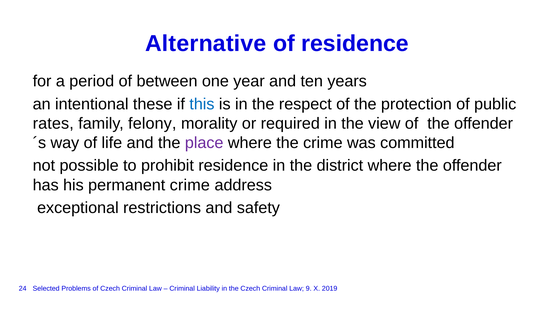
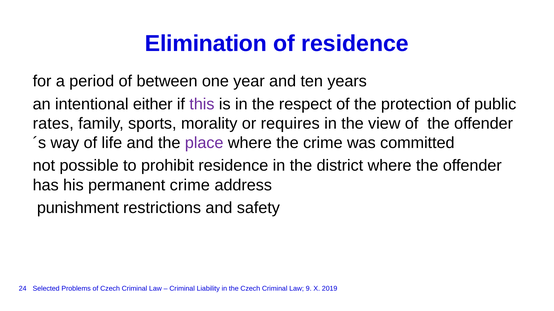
Alternative: Alternative -> Elimination
these: these -> either
this colour: blue -> purple
felony: felony -> sports
required: required -> requires
exceptional: exceptional -> punishment
